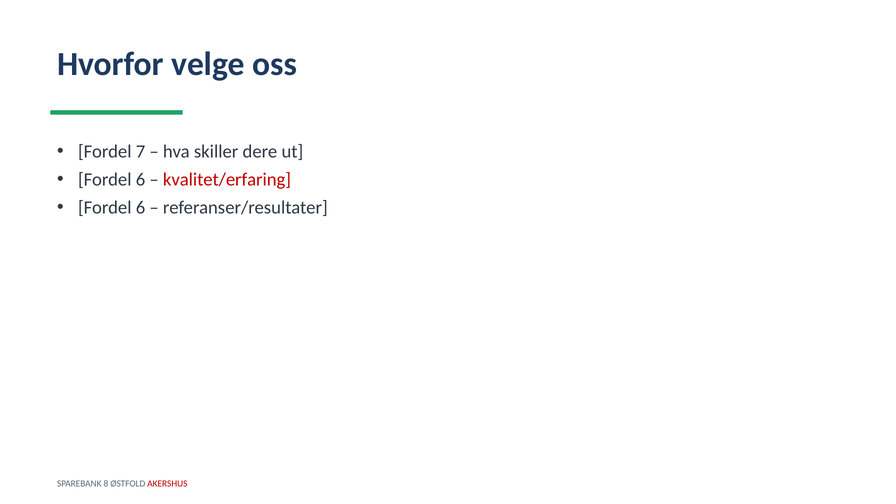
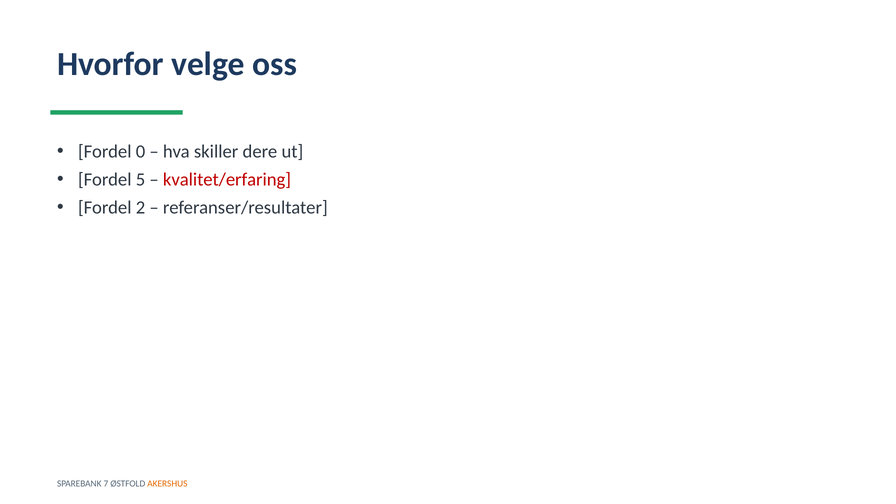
7: 7 -> 0
6 at (141, 180): 6 -> 5
6 at (141, 208): 6 -> 2
8: 8 -> 7
AKERSHUS colour: red -> orange
